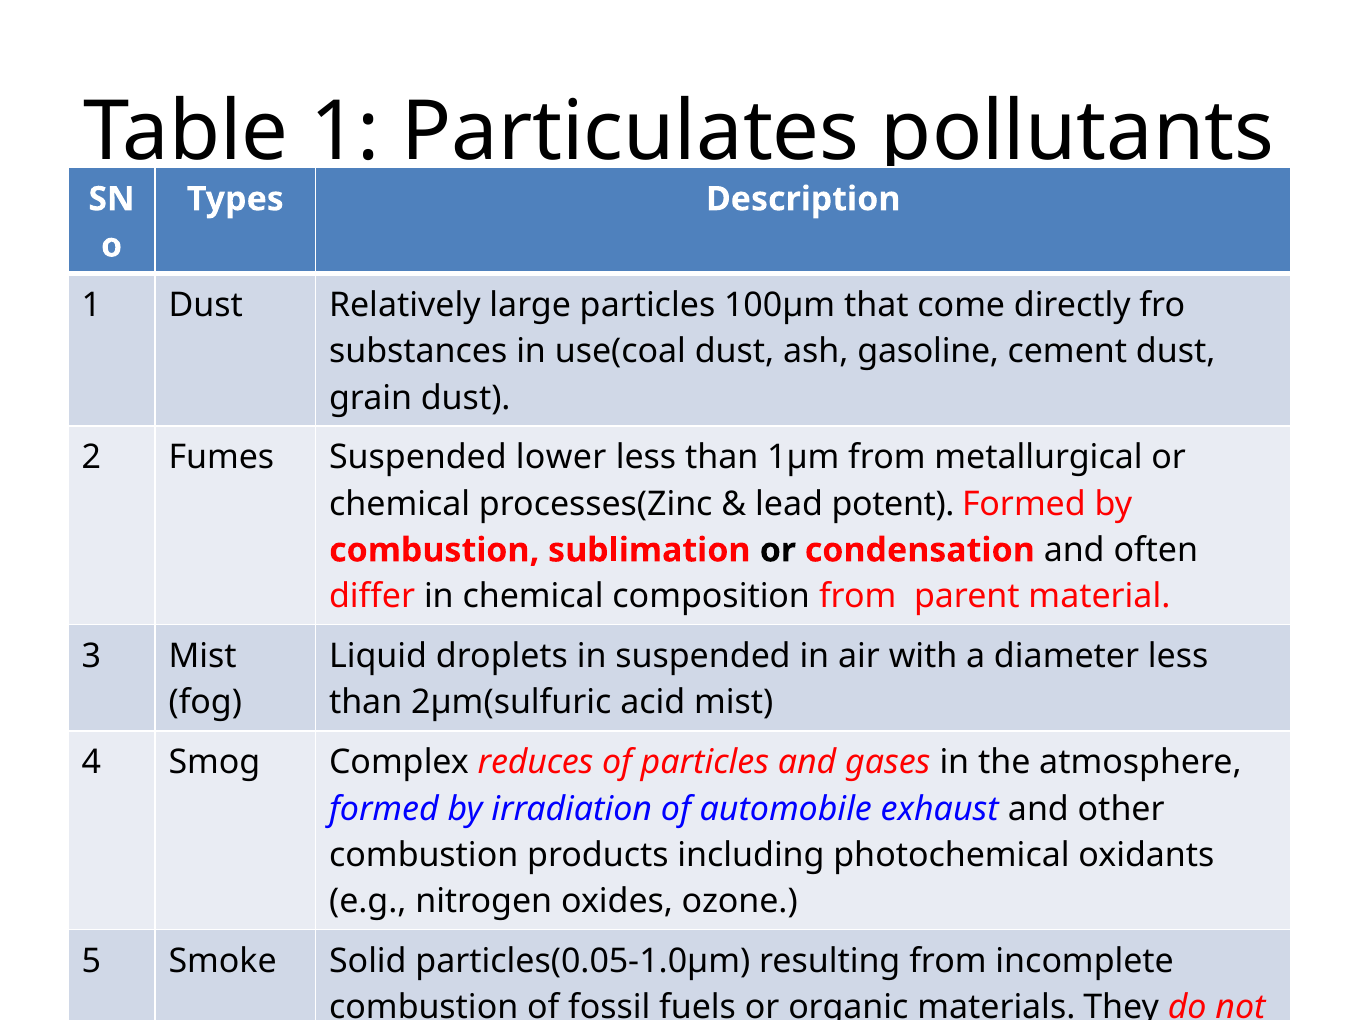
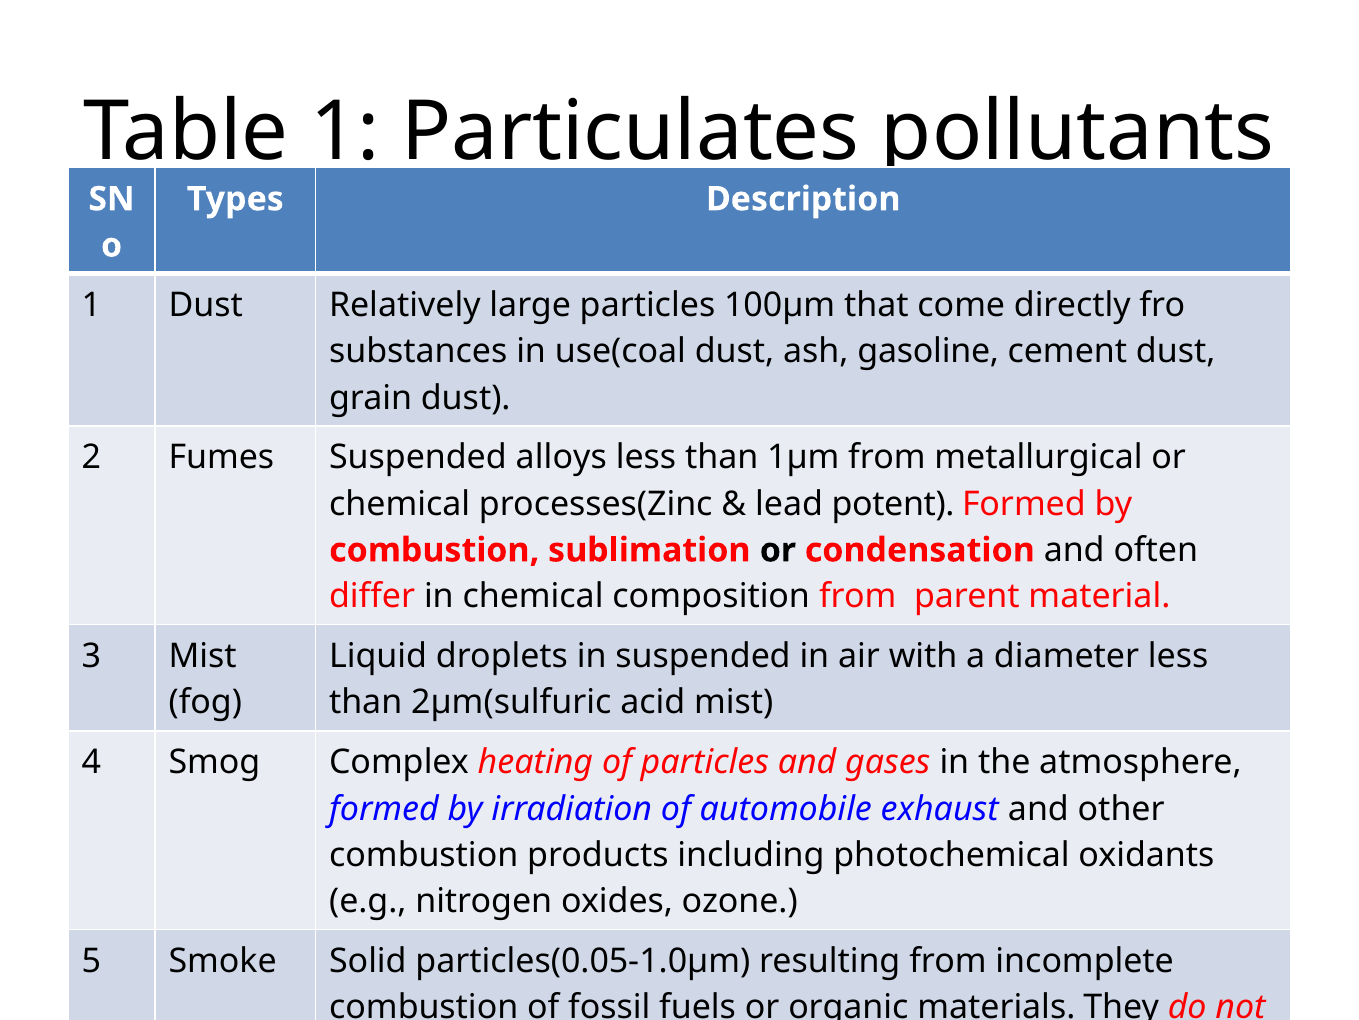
lower: lower -> alloys
reduces: reduces -> heating
